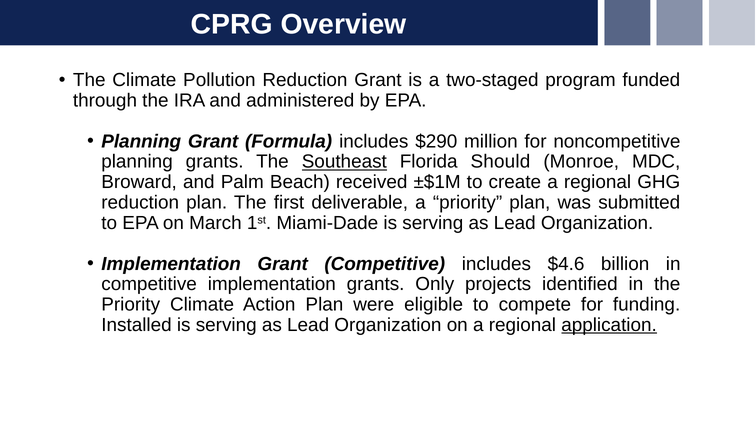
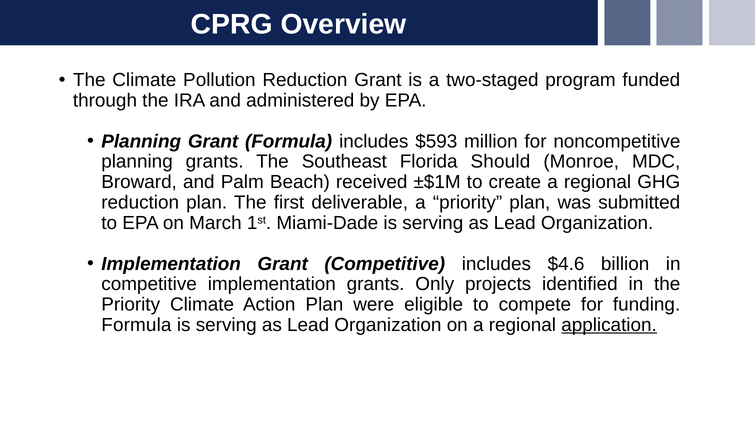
$290: $290 -> $593
Southeast underline: present -> none
Installed at (136, 325): Installed -> Formula
